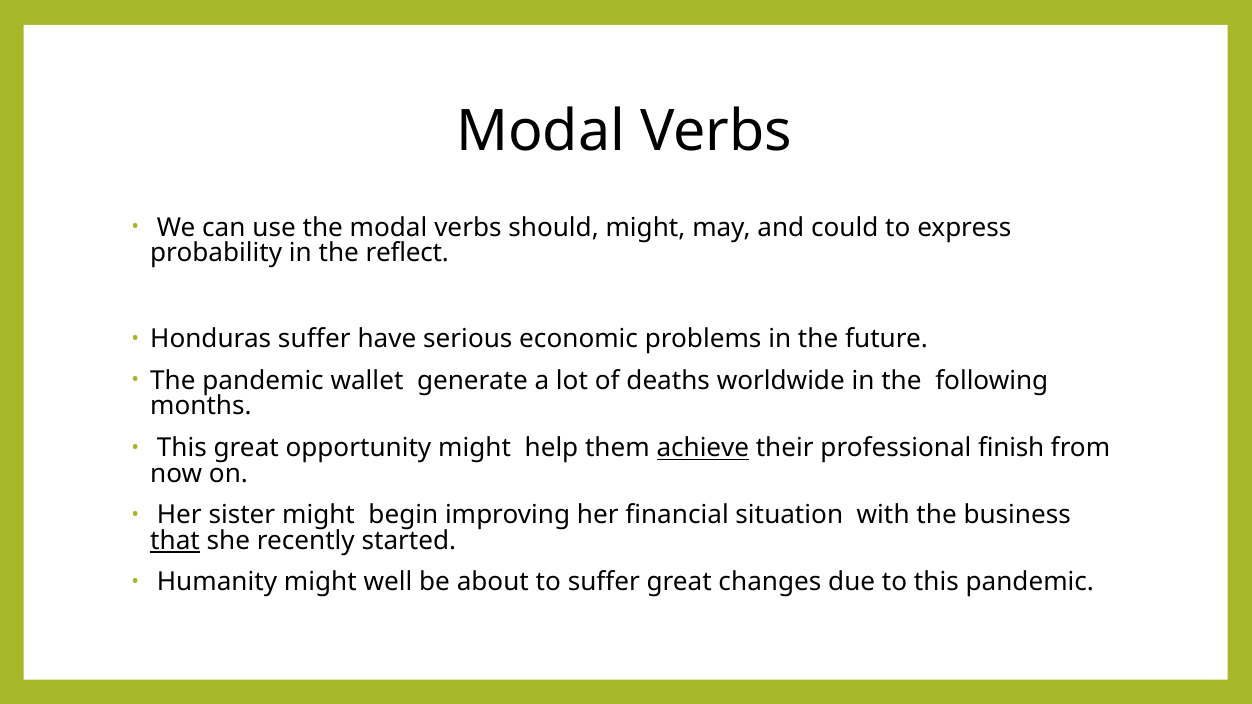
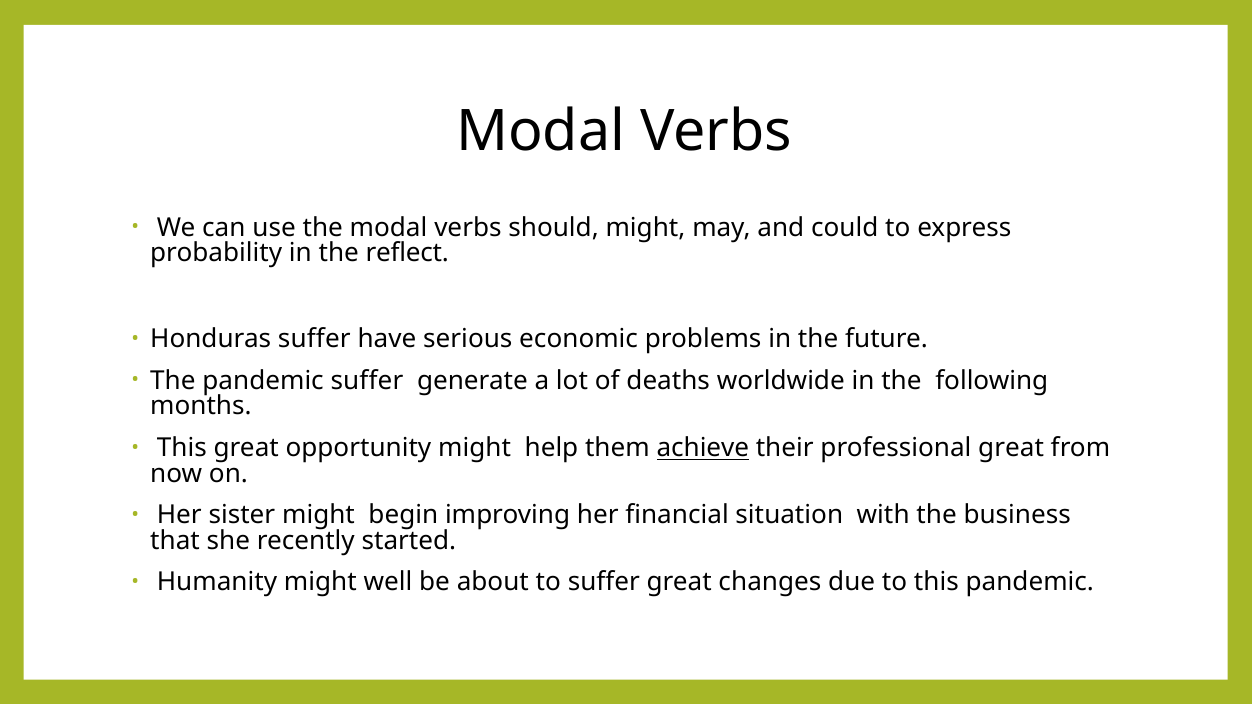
pandemic wallet: wallet -> suffer
professional finish: finish -> great
that underline: present -> none
